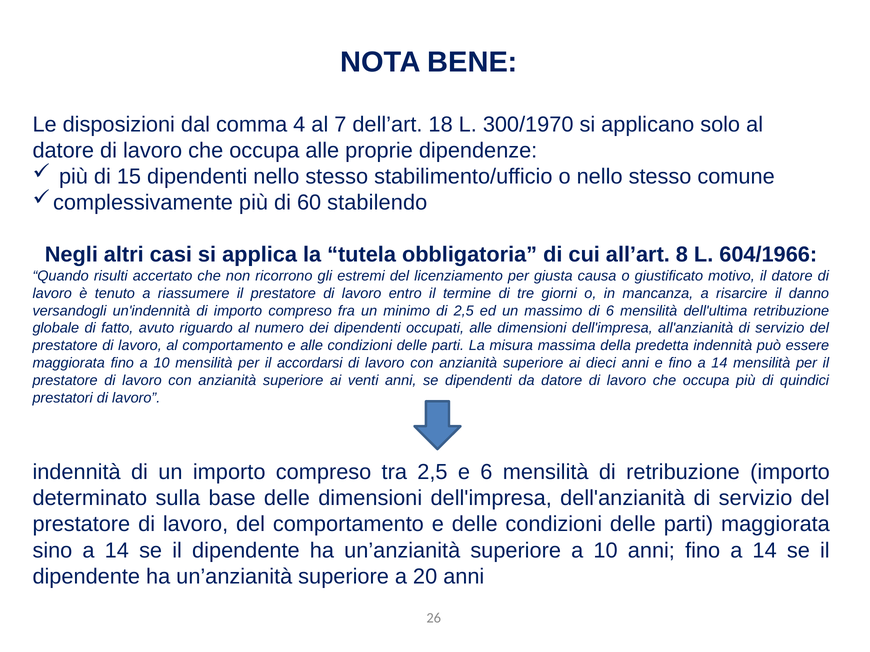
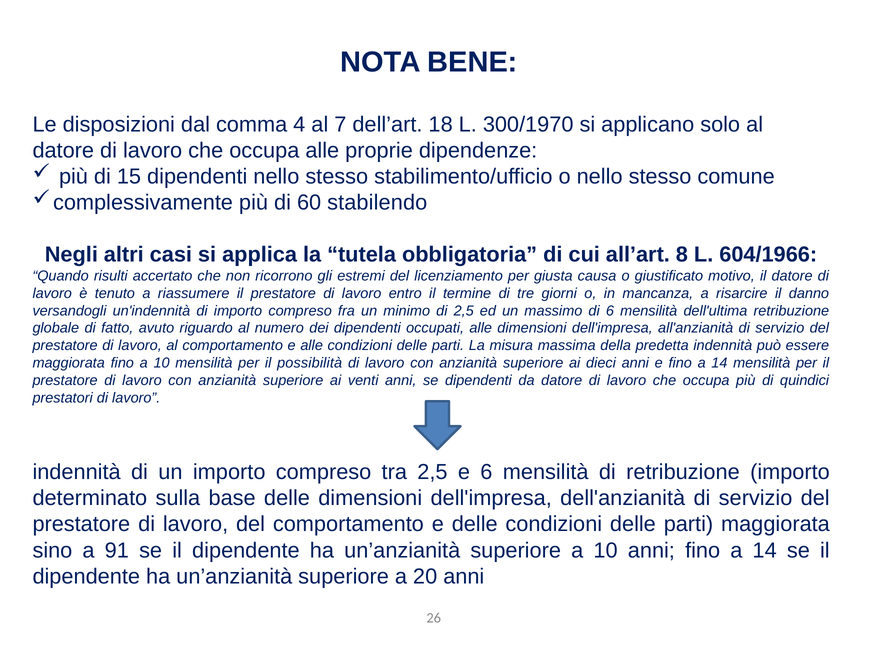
accordarsi: accordarsi -> possibilità
sino a 14: 14 -> 91
